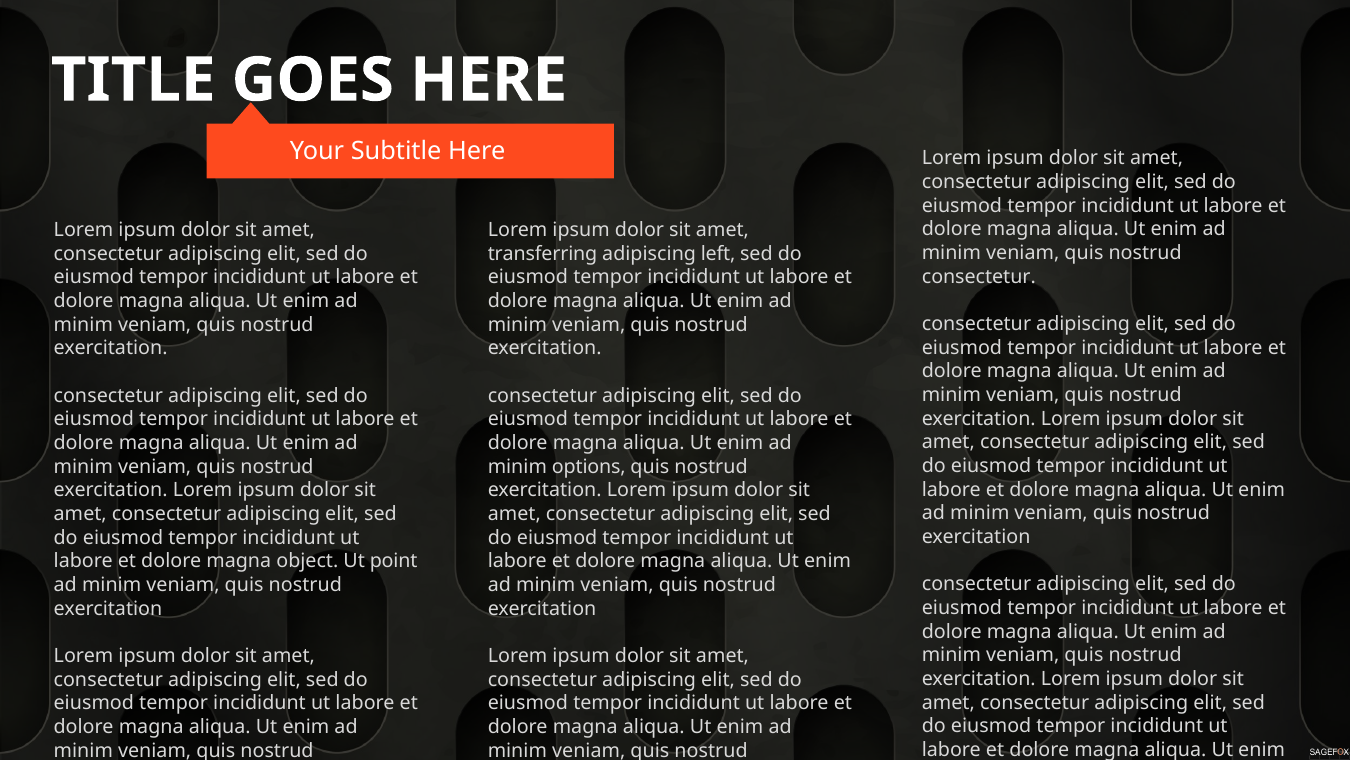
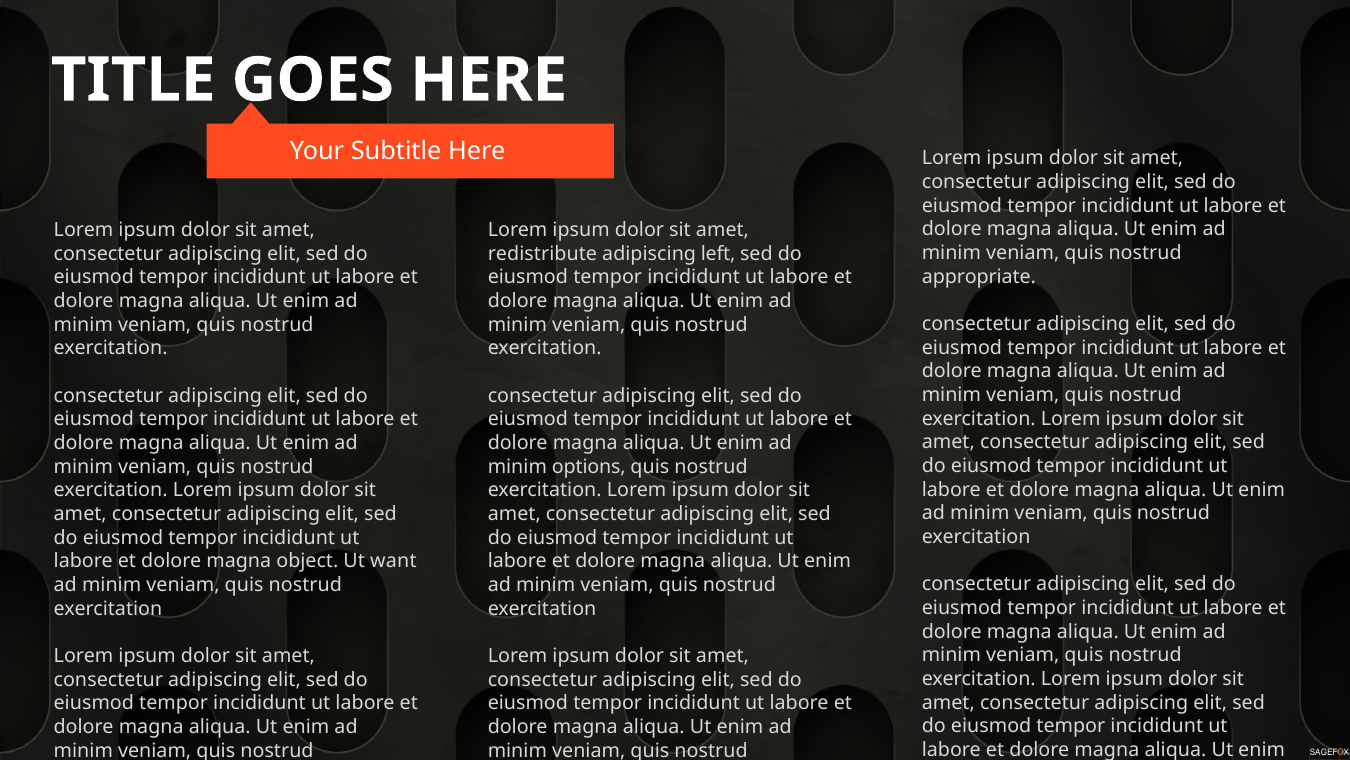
transferring: transferring -> redistribute
consectetur at (979, 276): consectetur -> appropriate
point: point -> want
